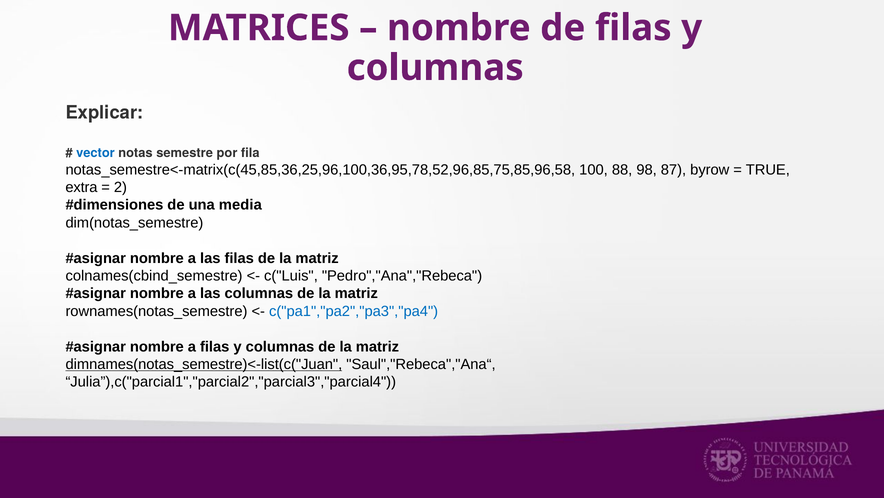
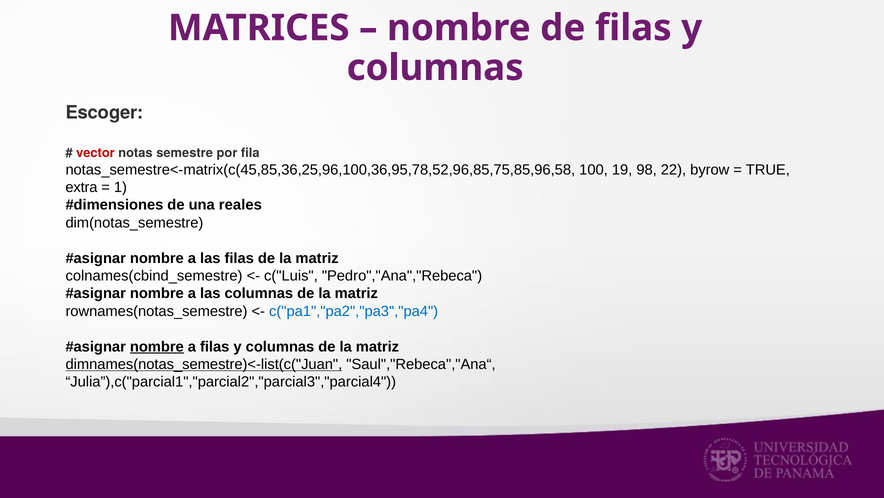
Explicar: Explicar -> Escoger
vector colour: blue -> red
88: 88 -> 19
87: 87 -> 22
2: 2 -> 1
media: media -> reales
nombre at (157, 346) underline: none -> present
